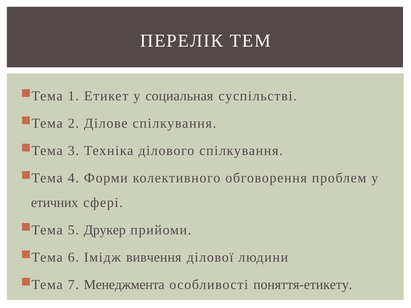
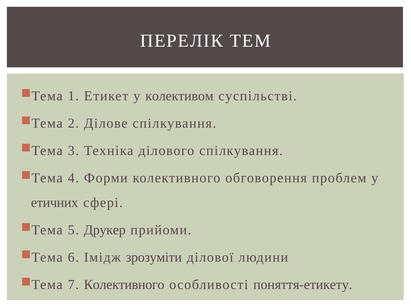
социальная: социальная -> колективом
вивчення: вивчення -> зрозуміти
7 Менеджмента: Менеджмента -> Колективного
